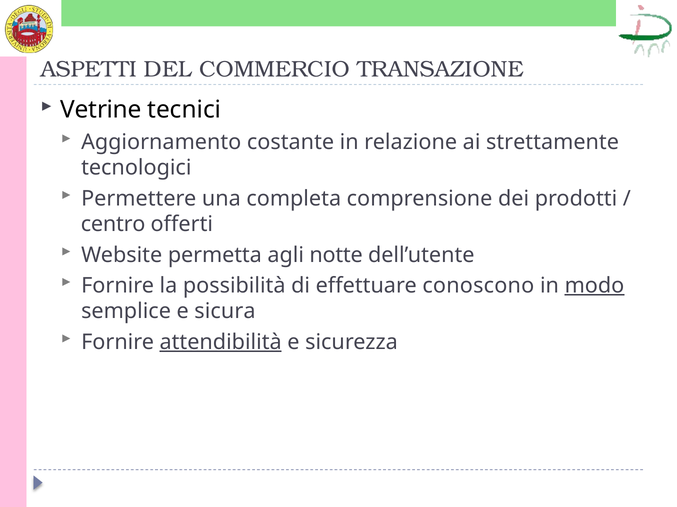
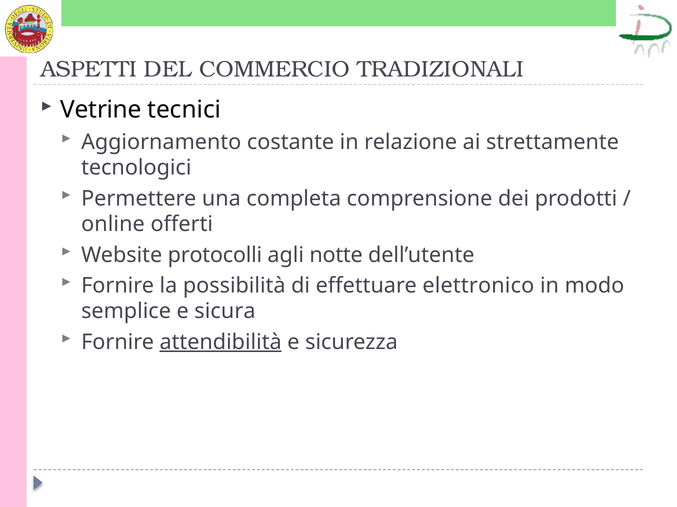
TRANSAZIONE: TRANSAZIONE -> TRADIZIONALI
centro: centro -> online
permetta: permetta -> protocolli
conoscono: conoscono -> elettronico
modo underline: present -> none
